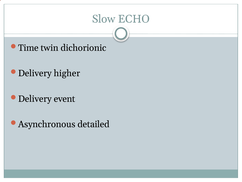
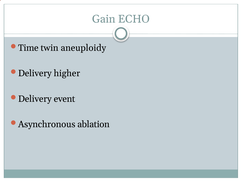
Slow: Slow -> Gain
dichorionic: dichorionic -> aneuploidy
detailed: detailed -> ablation
